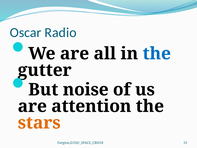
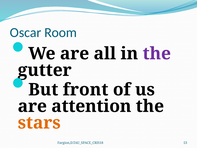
Radio: Radio -> Room
the at (157, 54) colour: blue -> purple
noise: noise -> front
